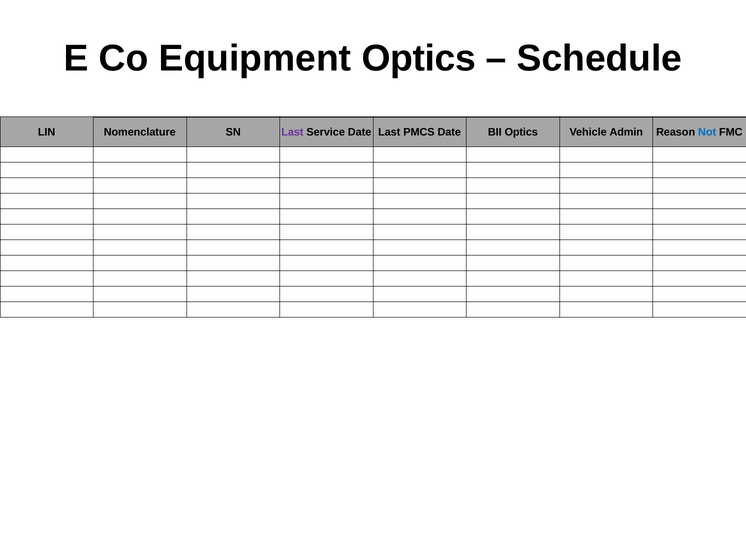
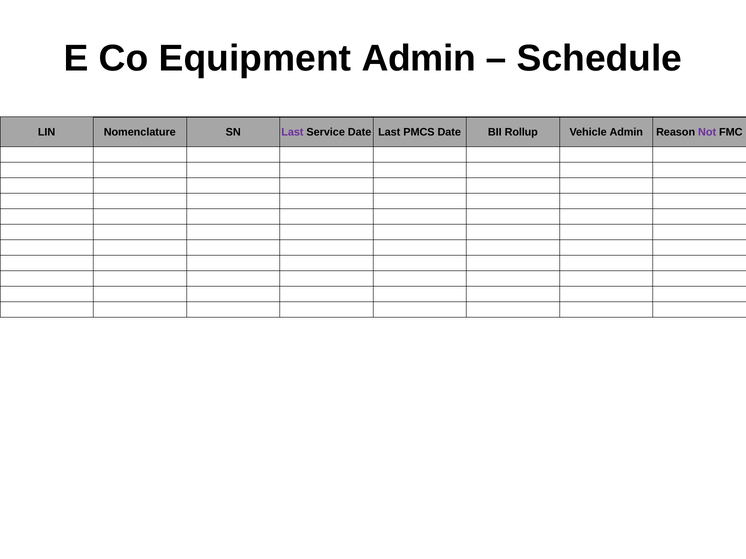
Equipment Optics: Optics -> Admin
BII Optics: Optics -> Rollup
Not colour: blue -> purple
